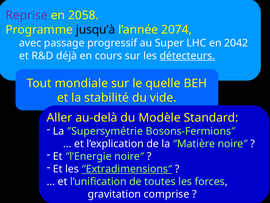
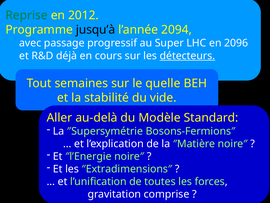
Reprise colour: purple -> green
2058: 2058 -> 2012
2074: 2074 -> 2094
2042: 2042 -> 2096
mondiale: mondiale -> semaines
″Extradimensions″ underline: present -> none
